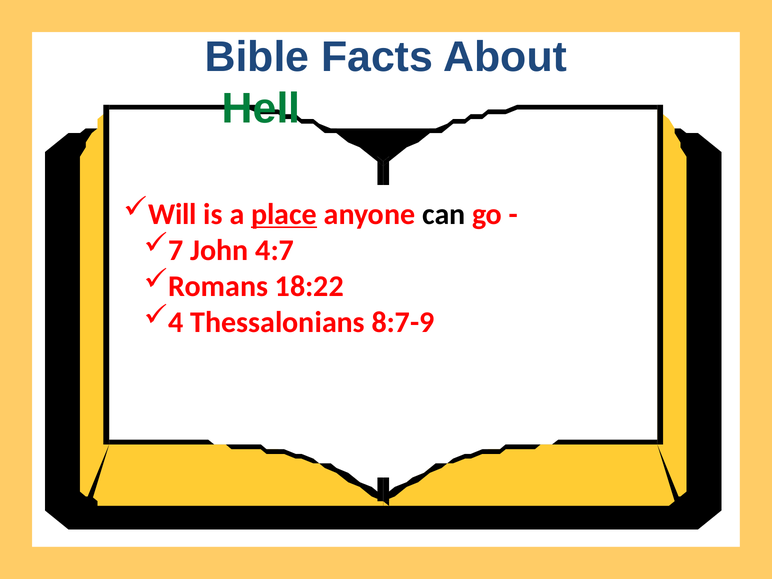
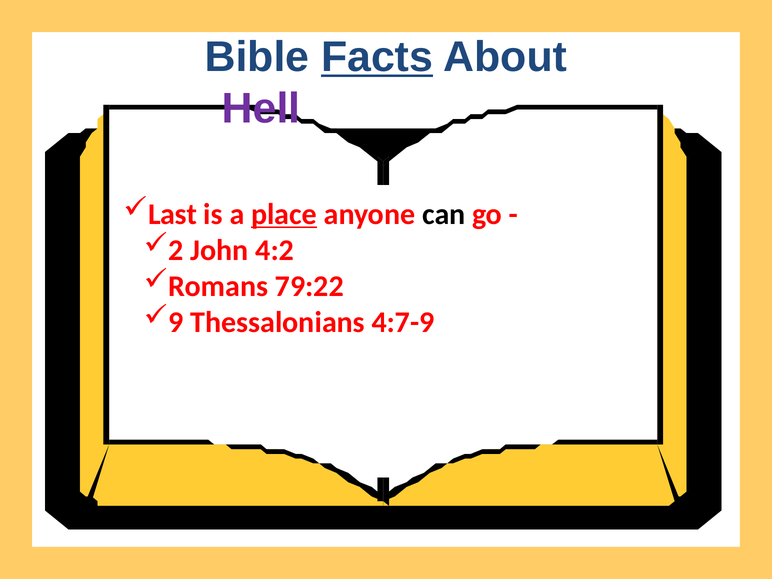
Facts underline: none -> present
Hell colour: green -> purple
Will: Will -> Last
7: 7 -> 2
4:7: 4:7 -> 4:2
18:22: 18:22 -> 79:22
4: 4 -> 9
8:7-9: 8:7-9 -> 4:7-9
